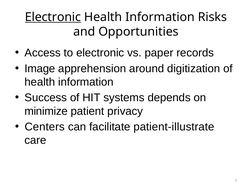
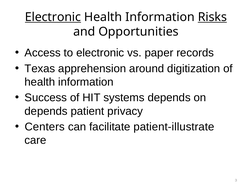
Risks underline: none -> present
Image: Image -> Texas
minimize at (46, 111): minimize -> depends
